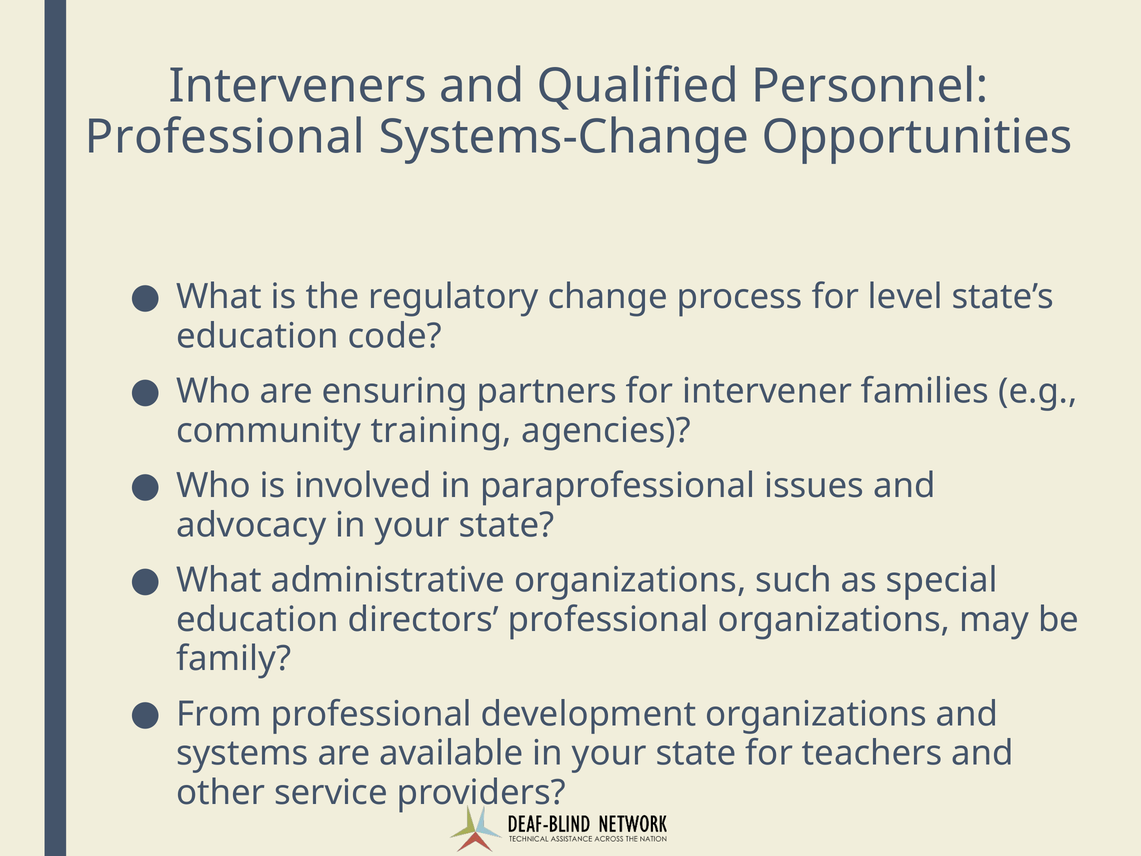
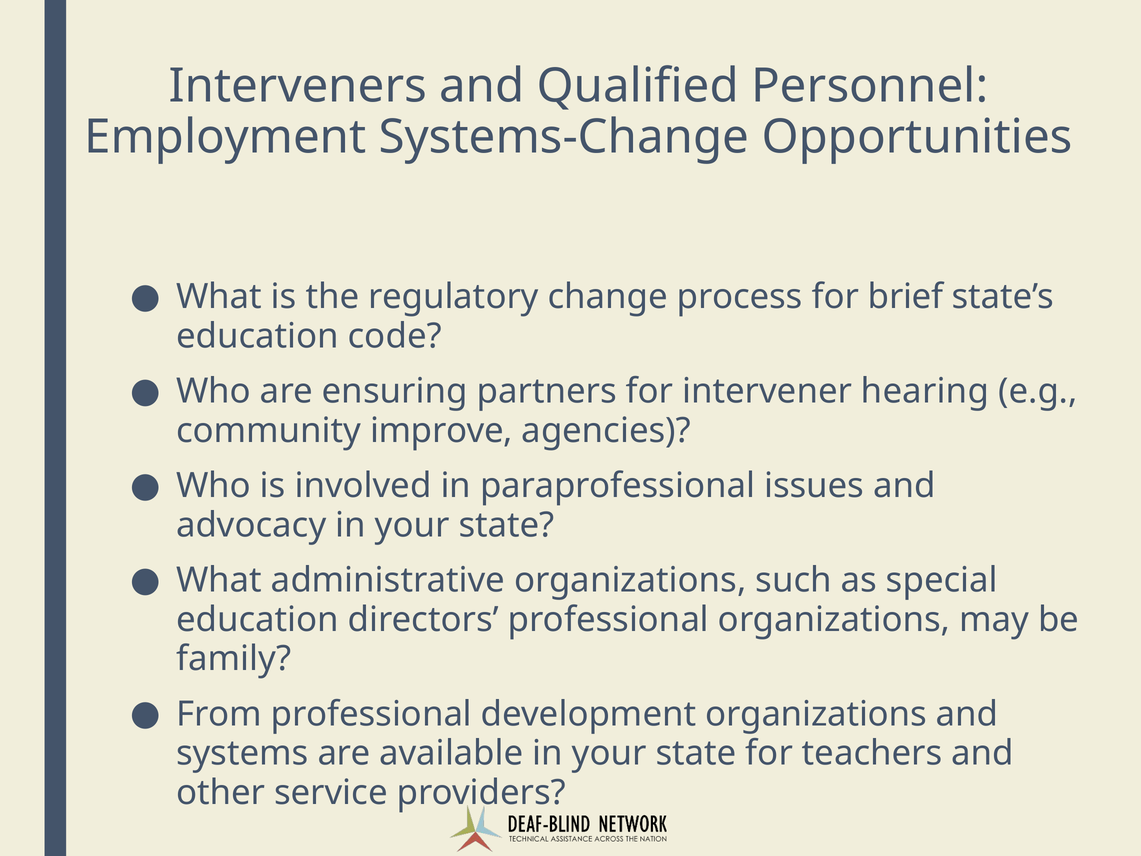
Professional at (225, 137): Professional -> Employment
level: level -> brief
families: families -> hearing
training: training -> improve
